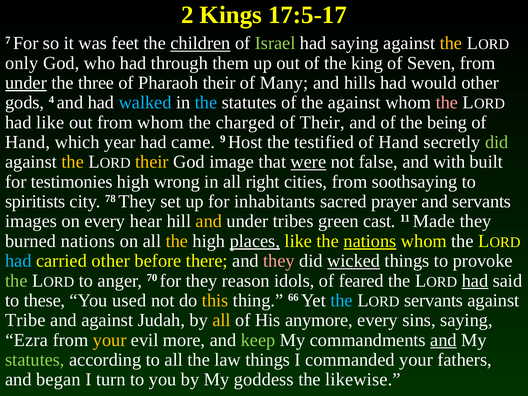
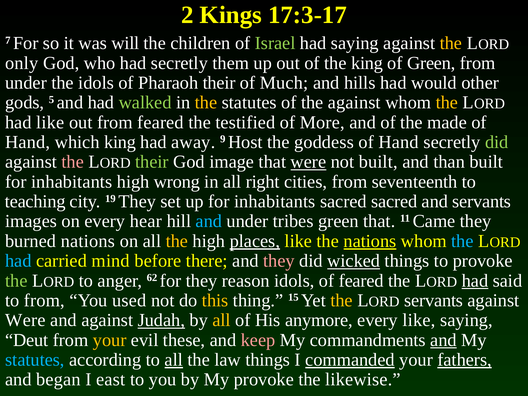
17:5-17: 17:5-17 -> 17:3-17
feet: feet -> will
children underline: present -> none
had through: through -> secretly
of Seven: Seven -> Green
under at (26, 83) underline: present -> none
the three: three -> idols
Many: Many -> Much
4: 4 -> 5
walked colour: light blue -> light green
the at (206, 103) colour: light blue -> yellow
the at (447, 103) colour: pink -> yellow
from whom: whom -> feared
charged: charged -> testified
of Their: Their -> More
being: being -> made
which year: year -> king
came: came -> away
testified: testified -> goddess
the at (73, 162) colour: yellow -> pink
their at (152, 162) colour: yellow -> light green
not false: false -> built
with: with -> than
testimonies at (72, 182): testimonies -> inhabitants
soothsaying: soothsaying -> seventeenth
spiritists: spiritists -> teaching
78: 78 -> 19
sacred prayer: prayer -> sacred
and at (209, 221) colour: yellow -> light blue
green cast: cast -> that
Made: Made -> Came
the at (462, 241) colour: white -> light blue
carried other: other -> mind
70: 70 -> 62
to these: these -> from
66: 66 -> 15
the at (342, 300) colour: light blue -> yellow
Tribe at (25, 320): Tribe -> Were
Judah underline: none -> present
every sins: sins -> like
Ezra: Ezra -> Deut
more: more -> these
keep colour: light green -> pink
statutes at (35, 360) colour: light green -> light blue
all at (174, 360) underline: none -> present
commanded underline: none -> present
fathers underline: none -> present
turn: turn -> east
My goddess: goddess -> provoke
